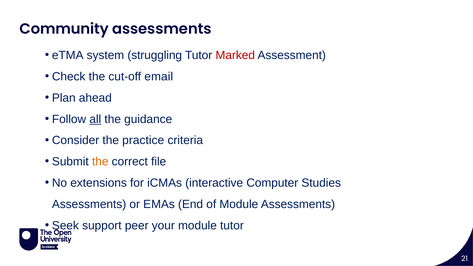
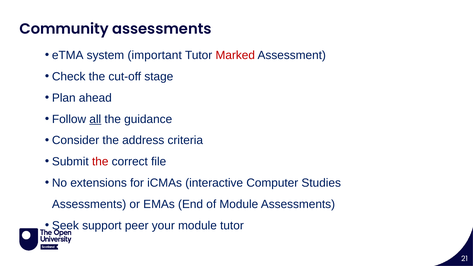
struggling: struggling -> important
email: email -> stage
practice: practice -> address
the at (100, 162) colour: orange -> red
